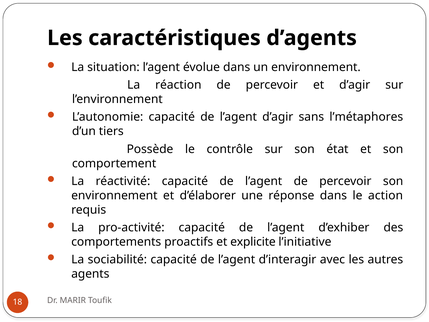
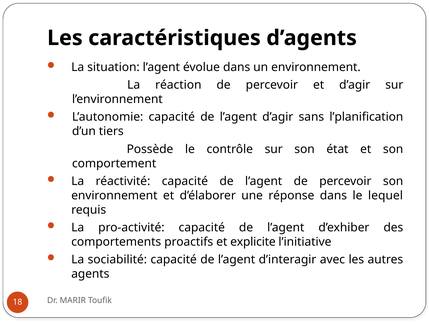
l’métaphores: l’métaphores -> l’planification
action: action -> lequel
